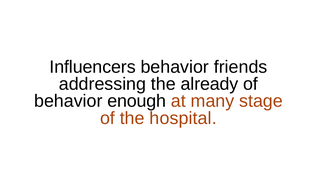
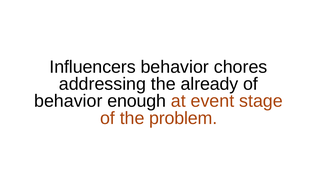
friends: friends -> chores
many: many -> event
hospital: hospital -> problem
